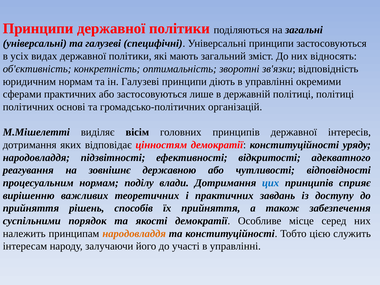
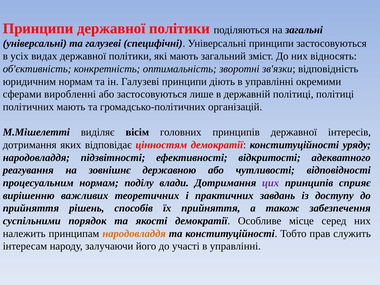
сферами практичних: практичних -> виробленні
політичних основі: основі -> мають
цих colour: blue -> purple
цією: цією -> прав
